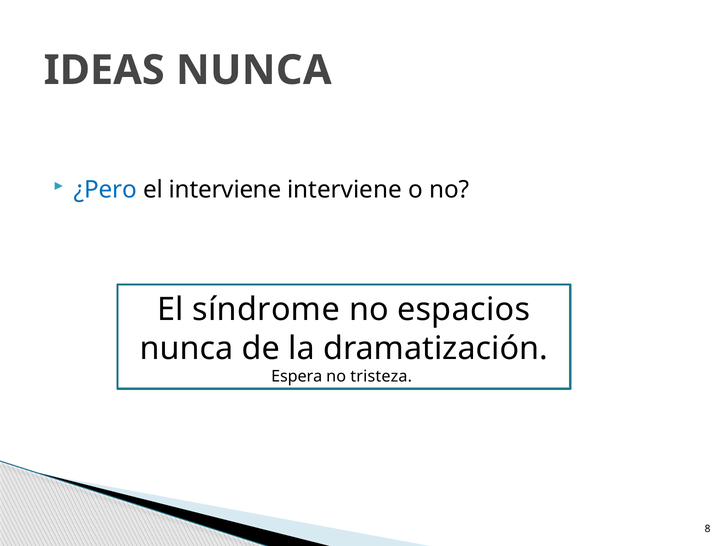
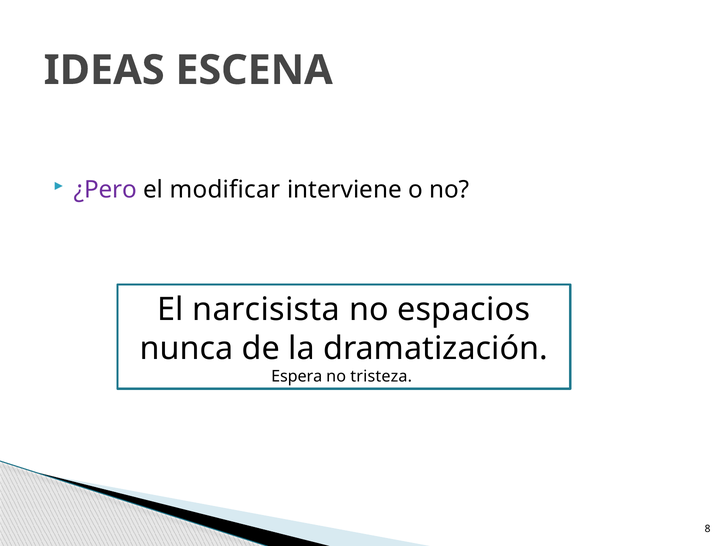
IDEAS NUNCA: NUNCA -> ESCENA
¿Pero colour: blue -> purple
el interviene: interviene -> modificar
síndrome: síndrome -> narcisista
